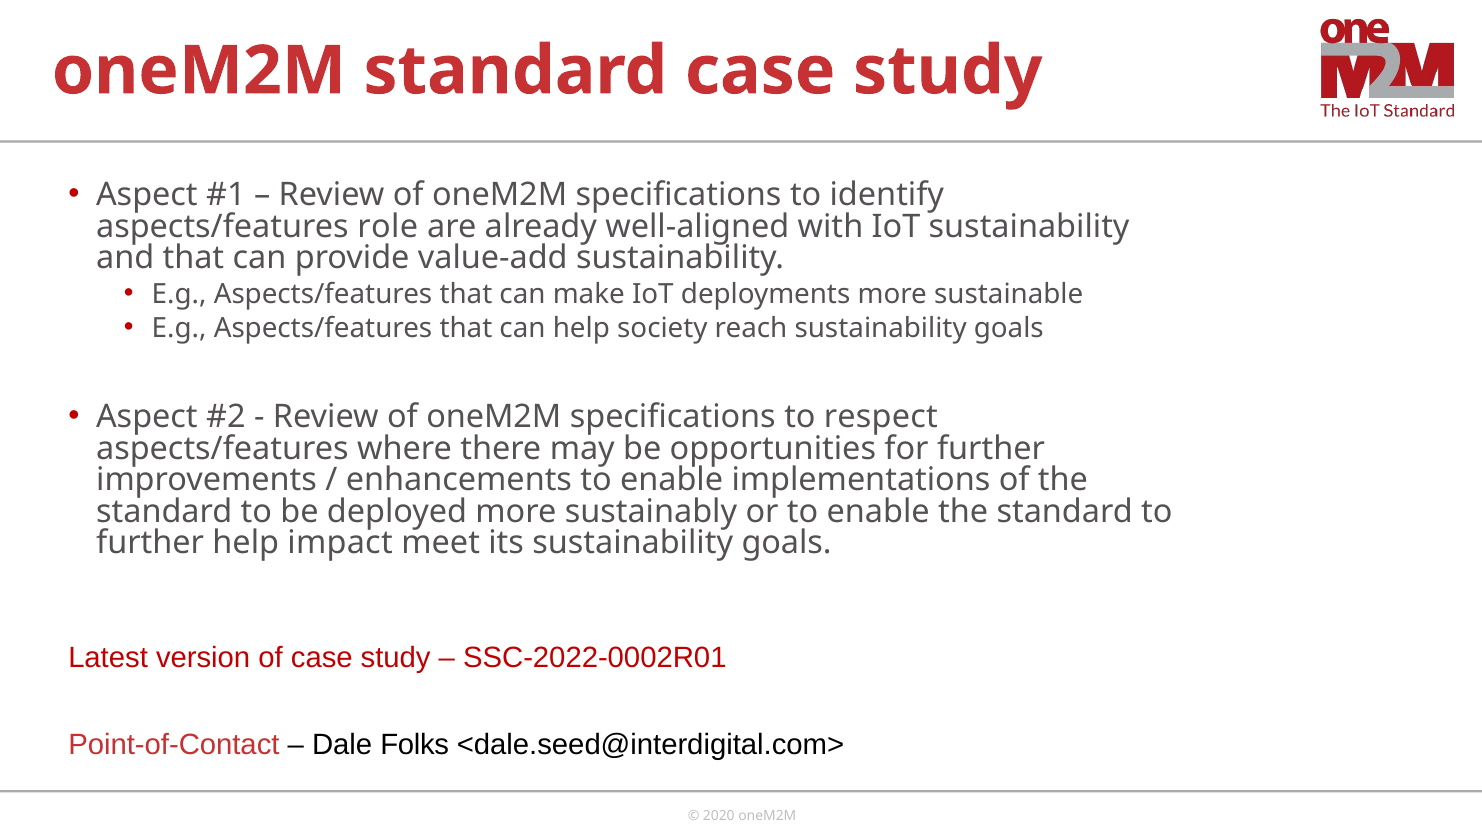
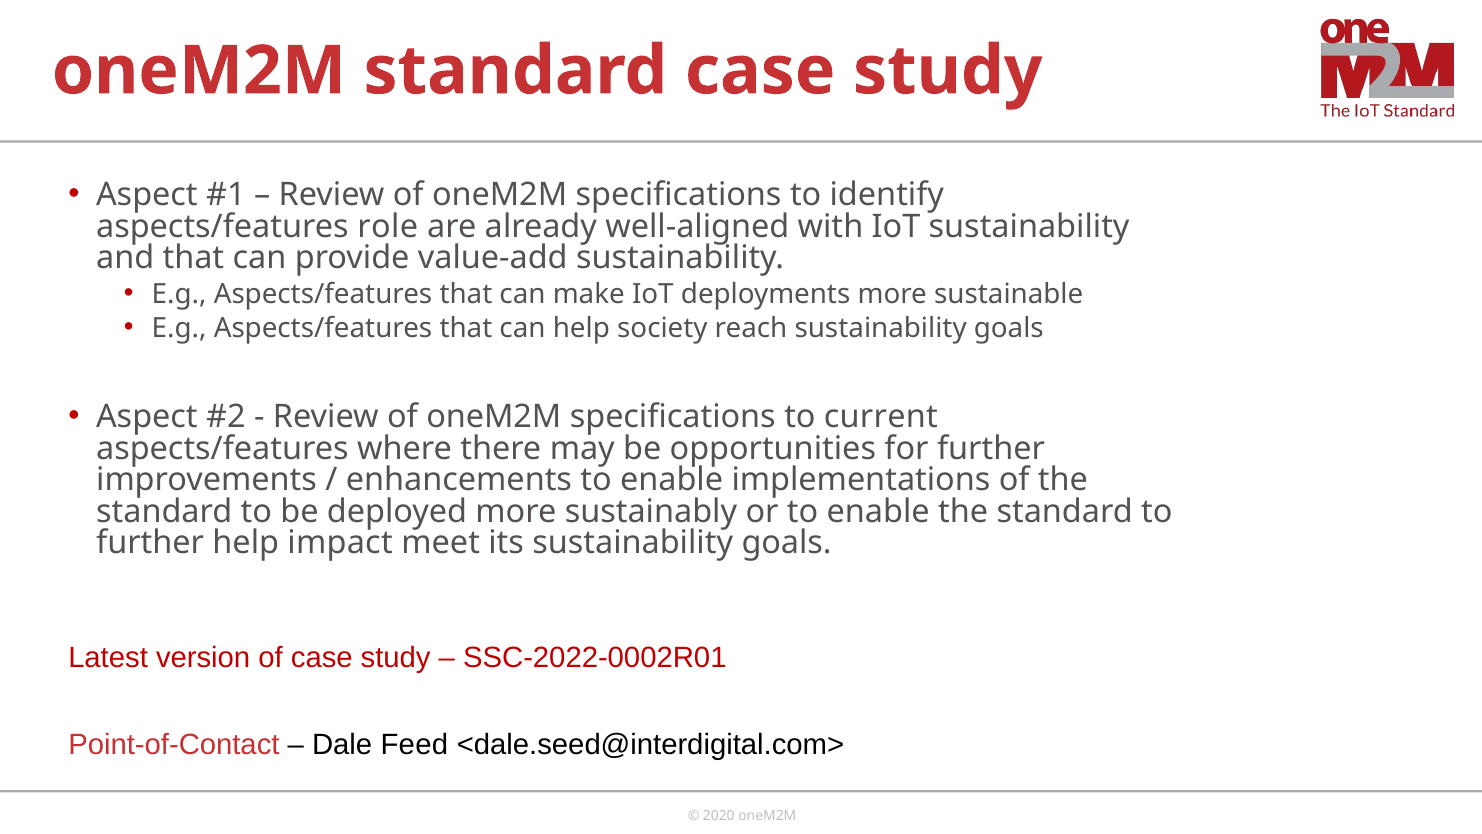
respect: respect -> current
Folks: Folks -> Feed
